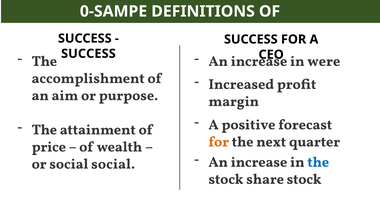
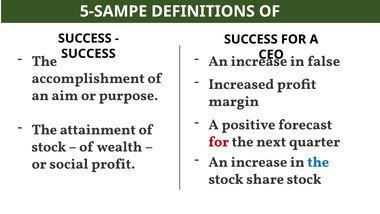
0-SAMPE: 0-SAMPE -> 5-SAMPE
were: were -> false
for at (219, 142) colour: orange -> red
price at (49, 147): price -> stock
social social: social -> profit
